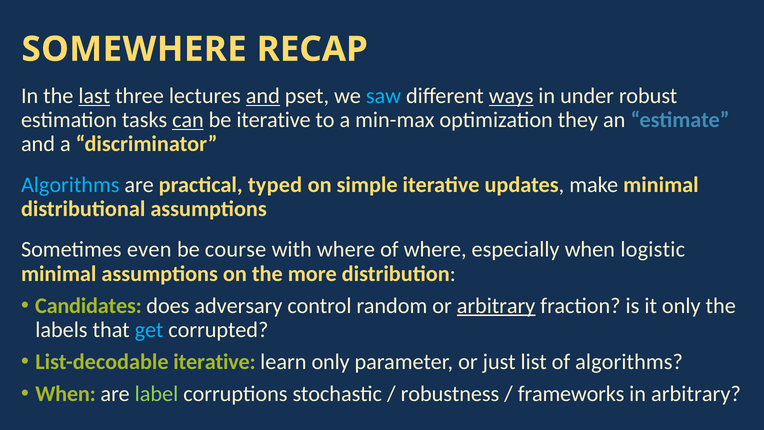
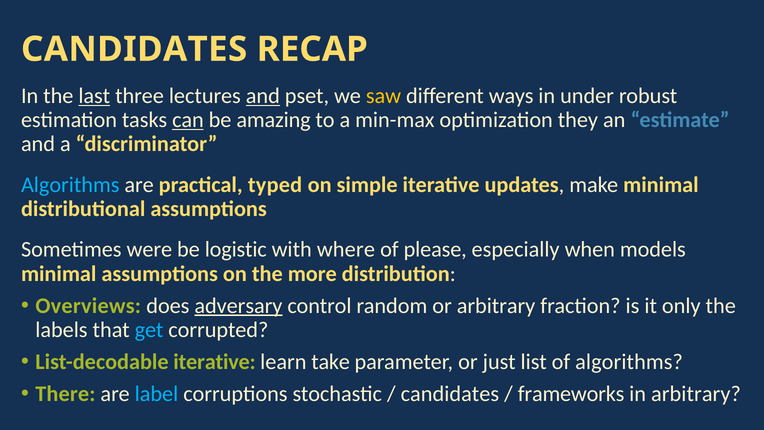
SOMEWHERE at (134, 49): SOMEWHERE -> CANDIDATES
saw colour: light blue -> yellow
ways underline: present -> none
be iterative: iterative -> amazing
even: even -> were
course: course -> logistic
of where: where -> please
logistic: logistic -> models
Candidates: Candidates -> Overviews
adversary underline: none -> present
arbitrary at (496, 305) underline: present -> none
learn only: only -> take
When at (66, 393): When -> There
label colour: light green -> light blue
robustness at (450, 393): robustness -> candidates
